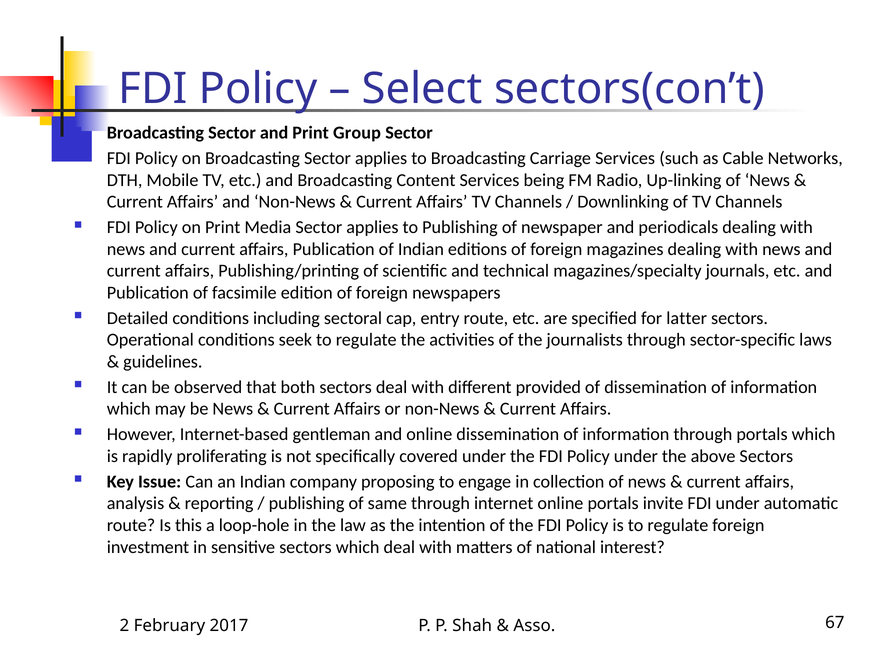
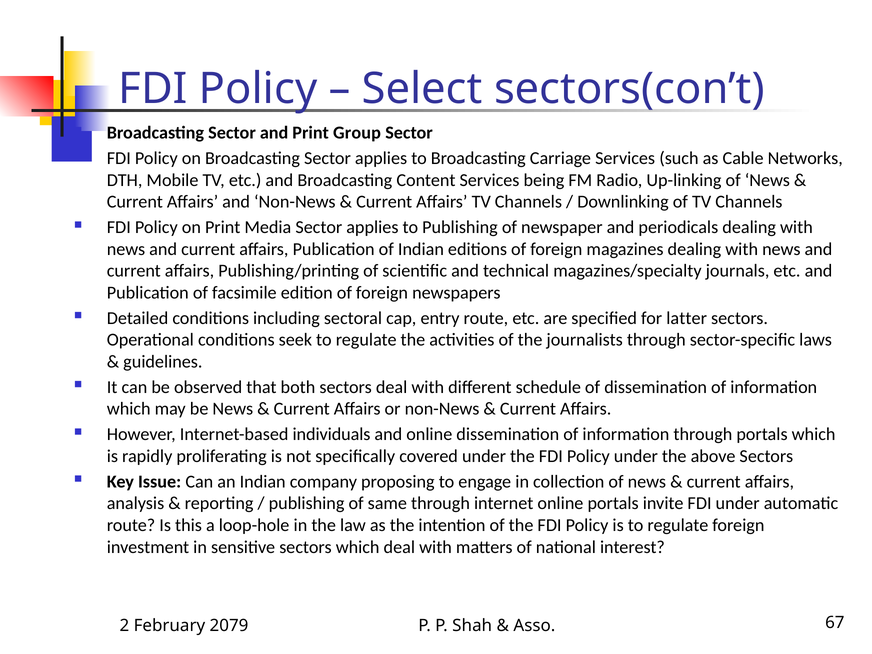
provided: provided -> schedule
gentleman: gentleman -> individuals
2017: 2017 -> 2079
